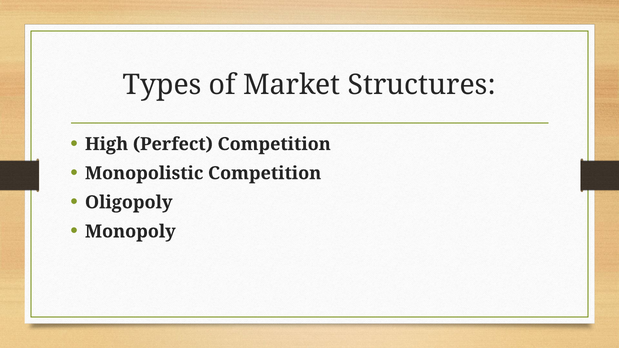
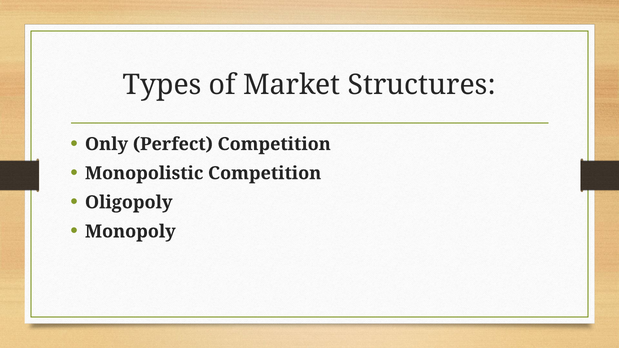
High: High -> Only
